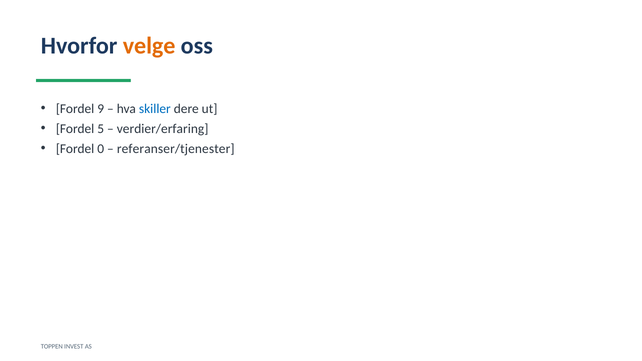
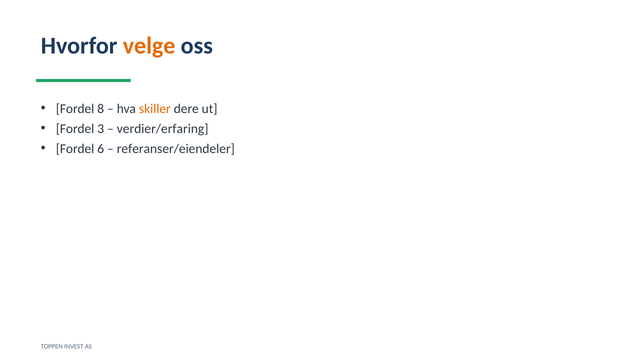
9: 9 -> 8
skiller colour: blue -> orange
5: 5 -> 3
0: 0 -> 6
referanser/tjenester: referanser/tjenester -> referanser/eiendeler
